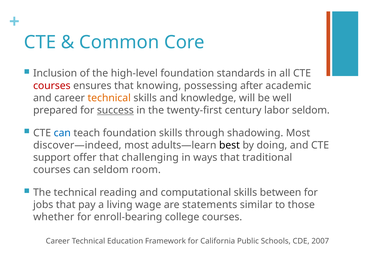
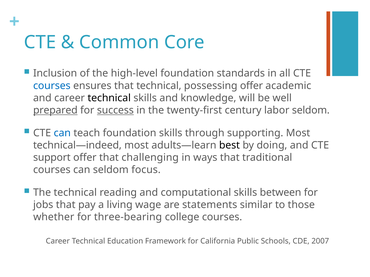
courses at (52, 86) colour: red -> blue
that knowing: knowing -> technical
possessing after: after -> offer
technical at (109, 98) colour: orange -> black
prepared underline: none -> present
shadowing: shadowing -> supporting
discover—indeed: discover—indeed -> technical—indeed
room: room -> focus
enroll-bearing: enroll-bearing -> three-bearing
